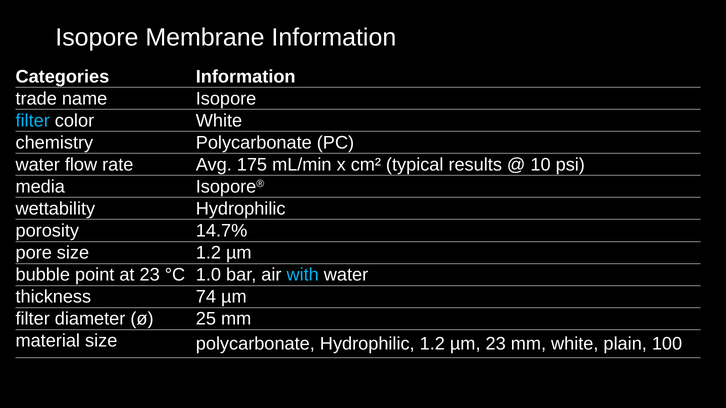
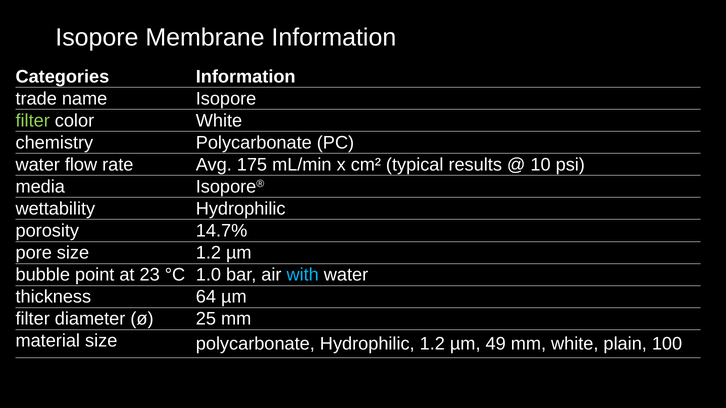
filter at (33, 121) colour: light blue -> light green
74: 74 -> 64
µm 23: 23 -> 49
